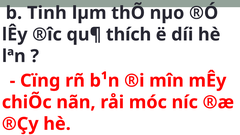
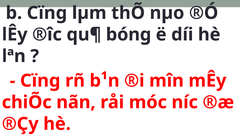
b Tinh: Tinh -> Cïng
thích: thích -> bóng
